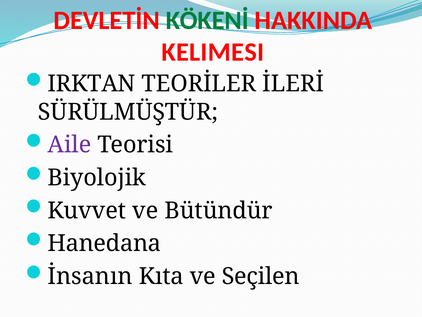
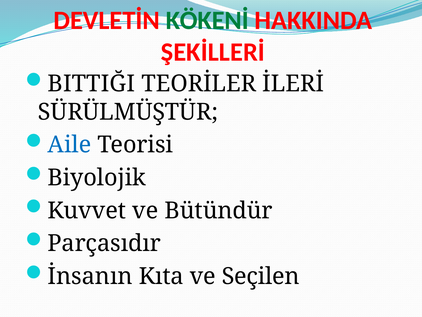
KELIMESI: KELIMESI -> ŞEKİLLERİ
IRKTAN: IRKTAN -> BITTIĞI
Aile colour: purple -> blue
Hanedana: Hanedana -> Parçasıdır
